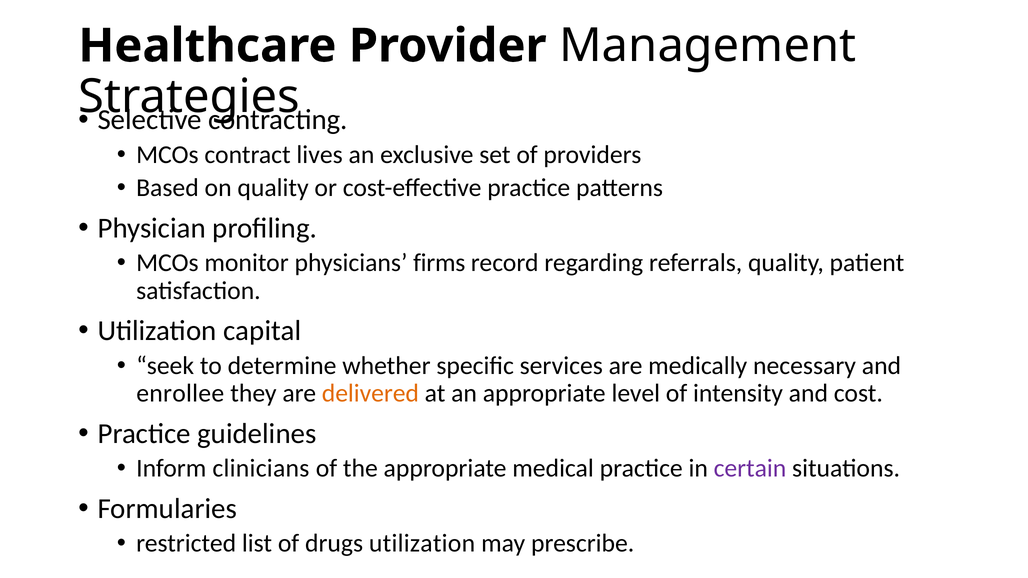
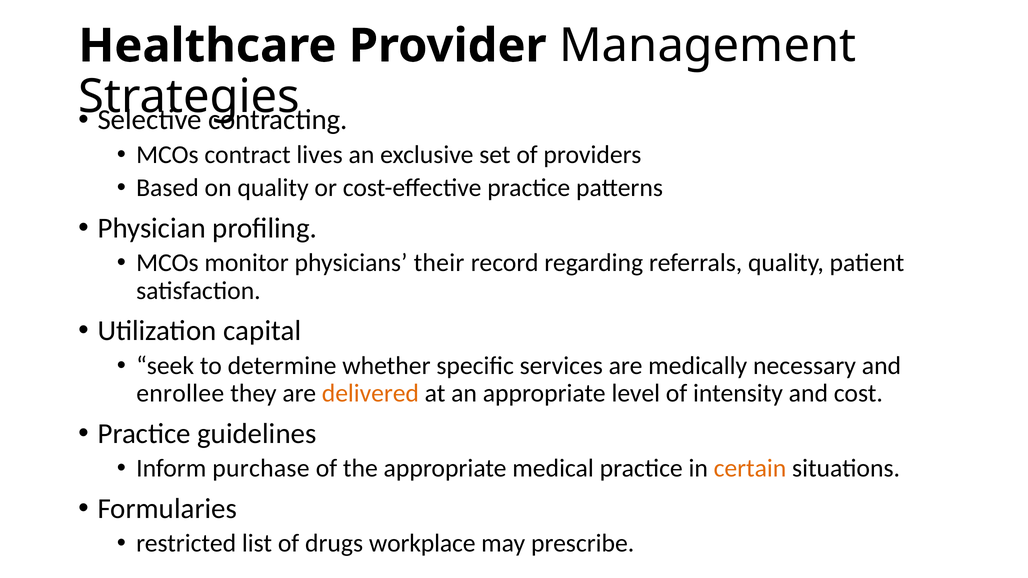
firms: firms -> their
clinicians: clinicians -> purchase
certain colour: purple -> orange
drugs utilization: utilization -> workplace
